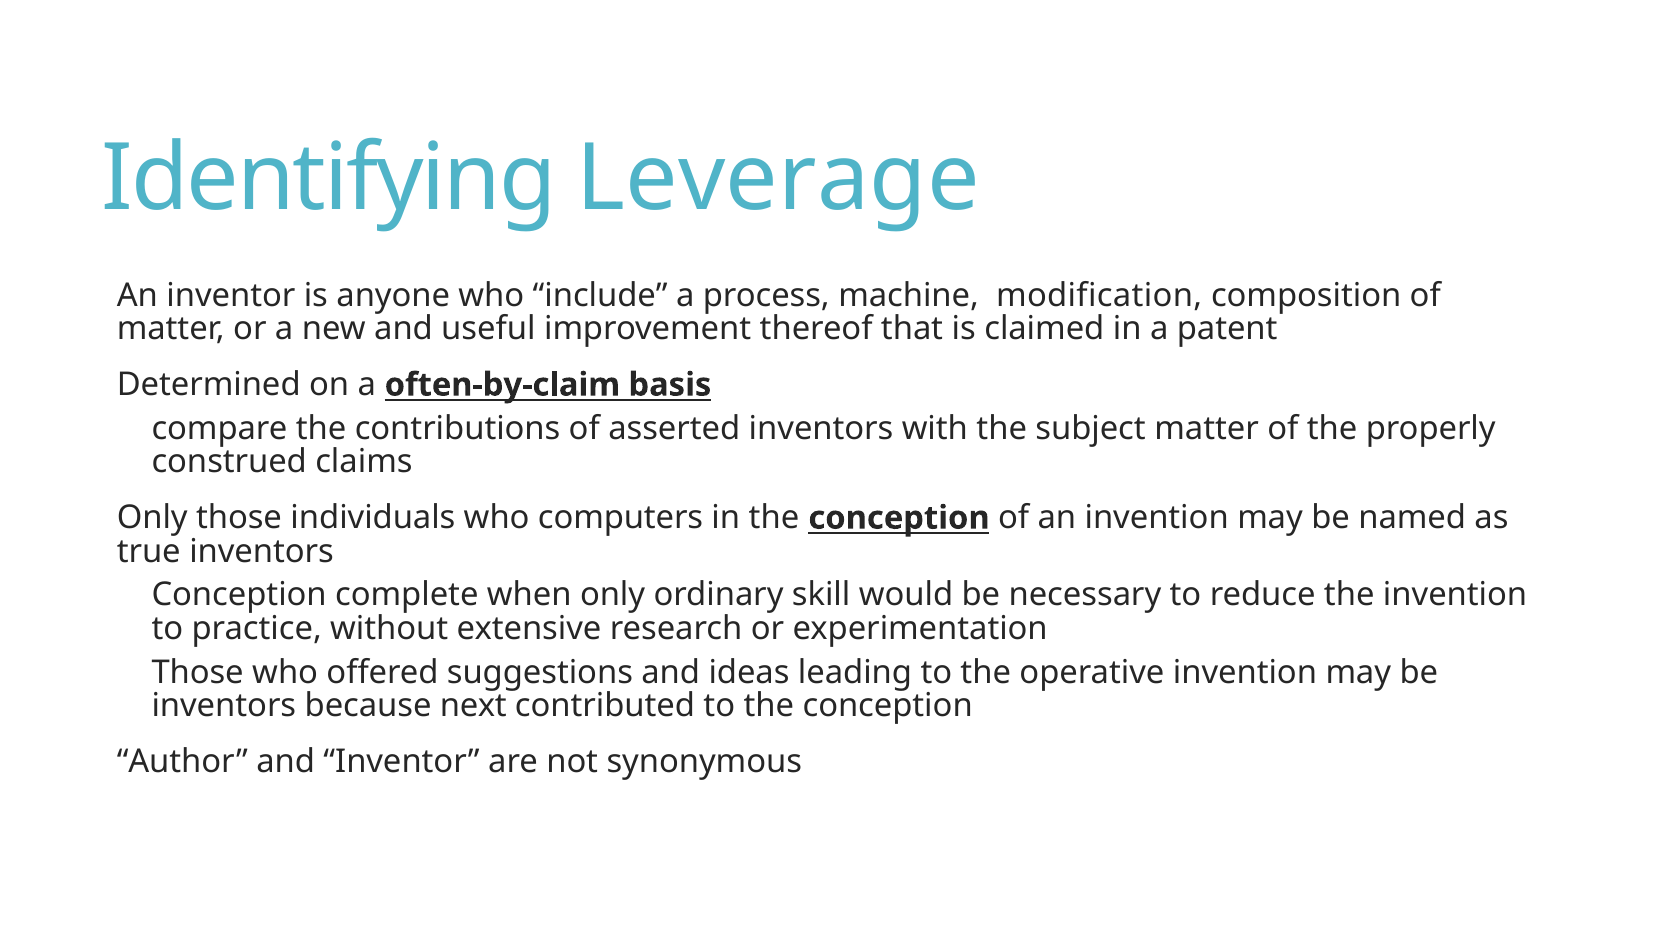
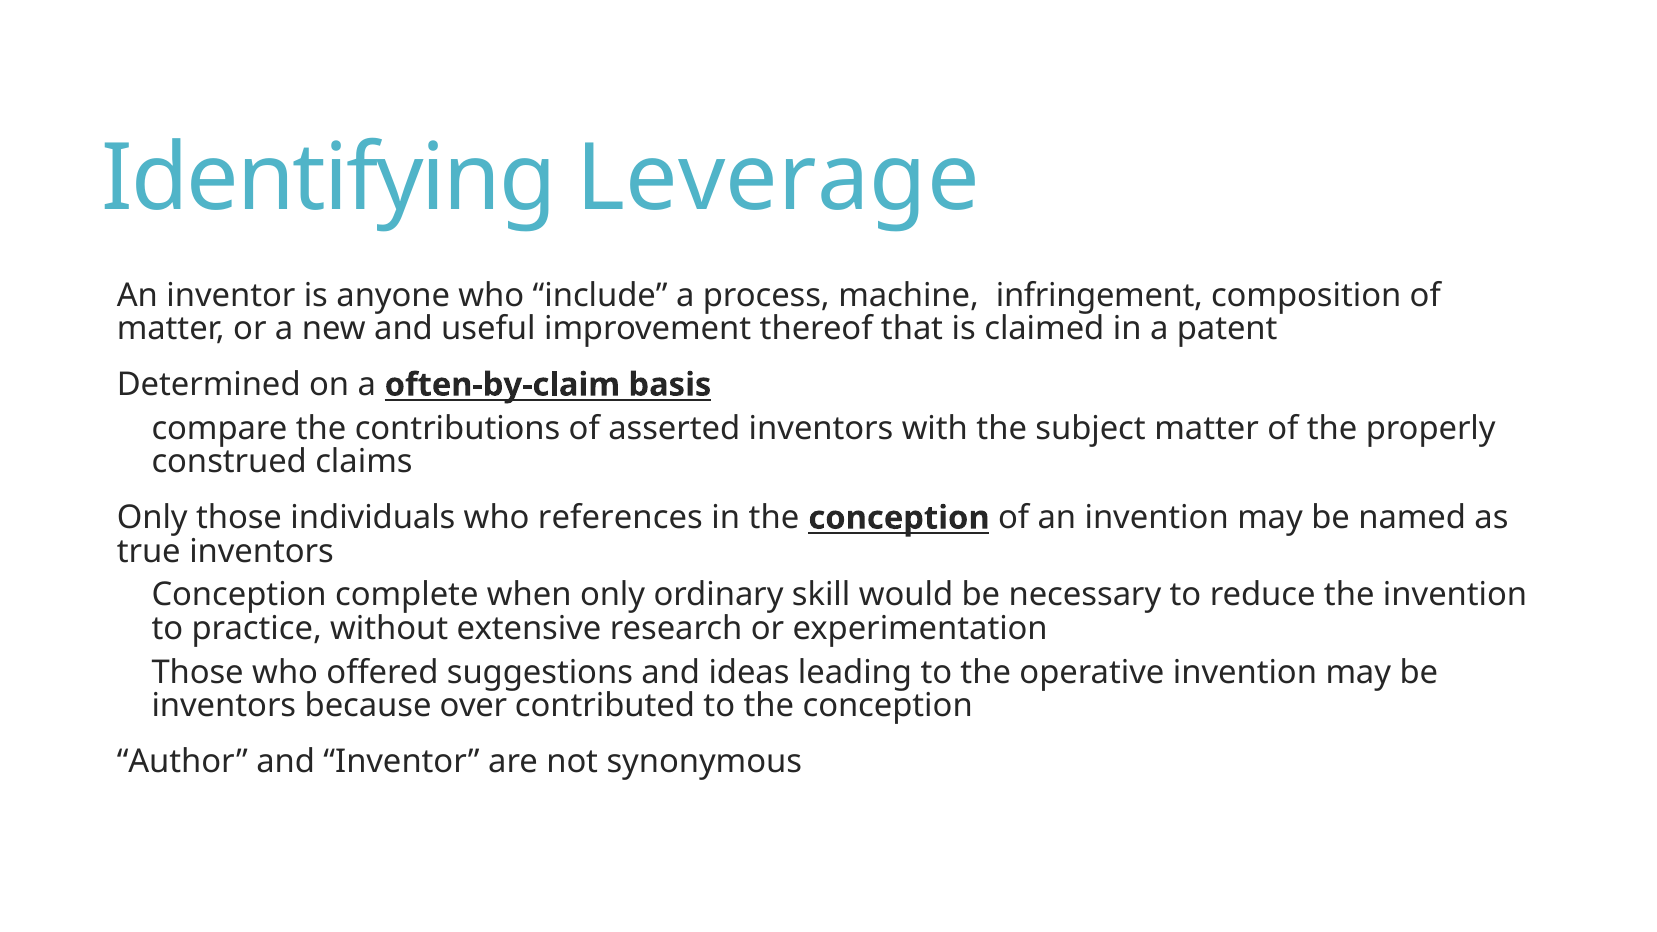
modification: modification -> infringement
computers: computers -> references
next: next -> over
